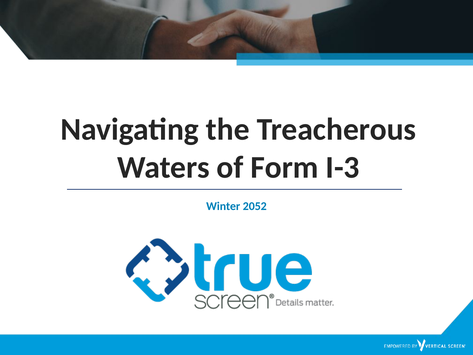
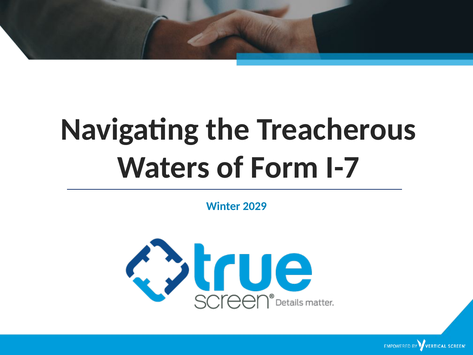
I-3: I-3 -> I-7
2052: 2052 -> 2029
